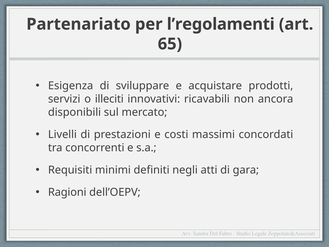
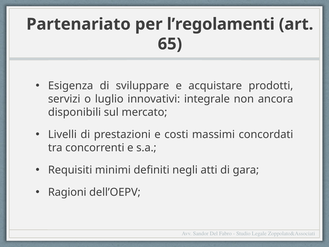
illeciti: illeciti -> luglio
ricavabili: ricavabili -> integrale
